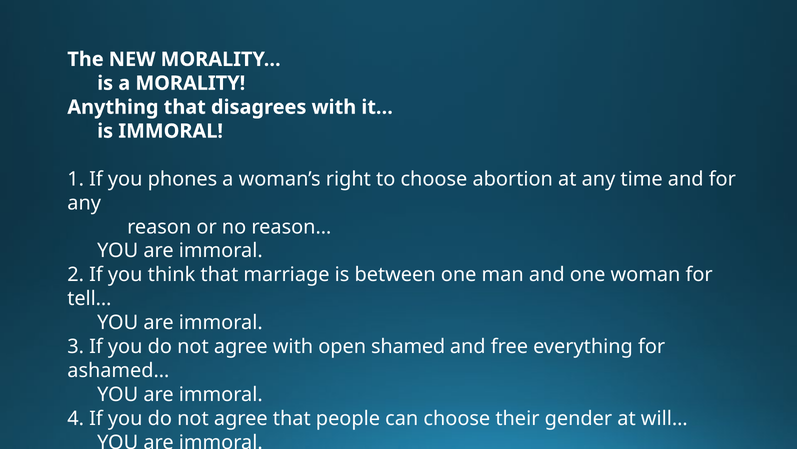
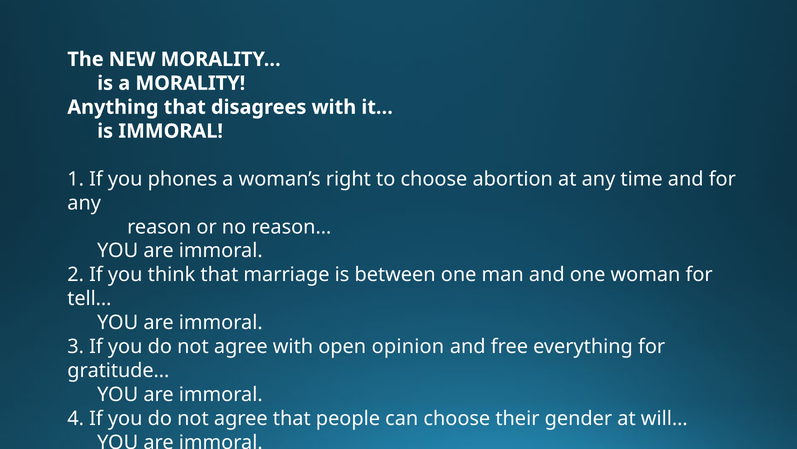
shamed: shamed -> opinion
ashamed…: ashamed… -> gratitude…
